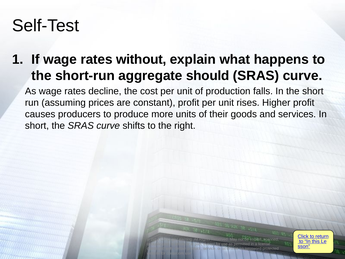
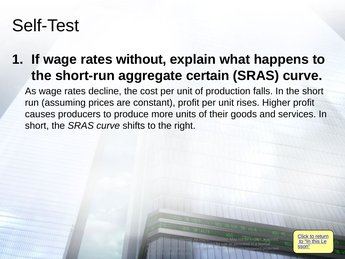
aggregate should: should -> certain
